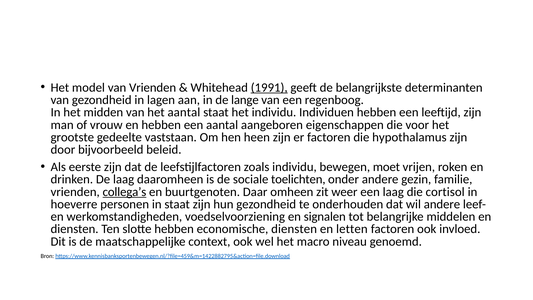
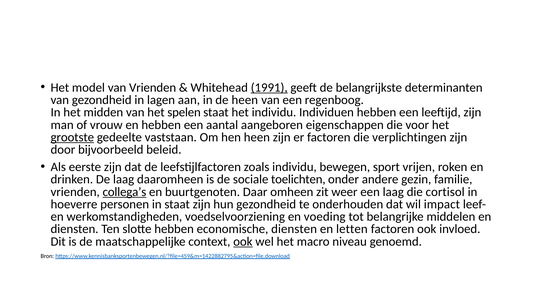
de lange: lange -> heen
het aantal: aantal -> spelen
grootste underline: none -> present
hypothalamus: hypothalamus -> verplichtingen
moet: moet -> sport
wil andere: andere -> impact
signalen: signalen -> voeding
ook at (243, 241) underline: none -> present
